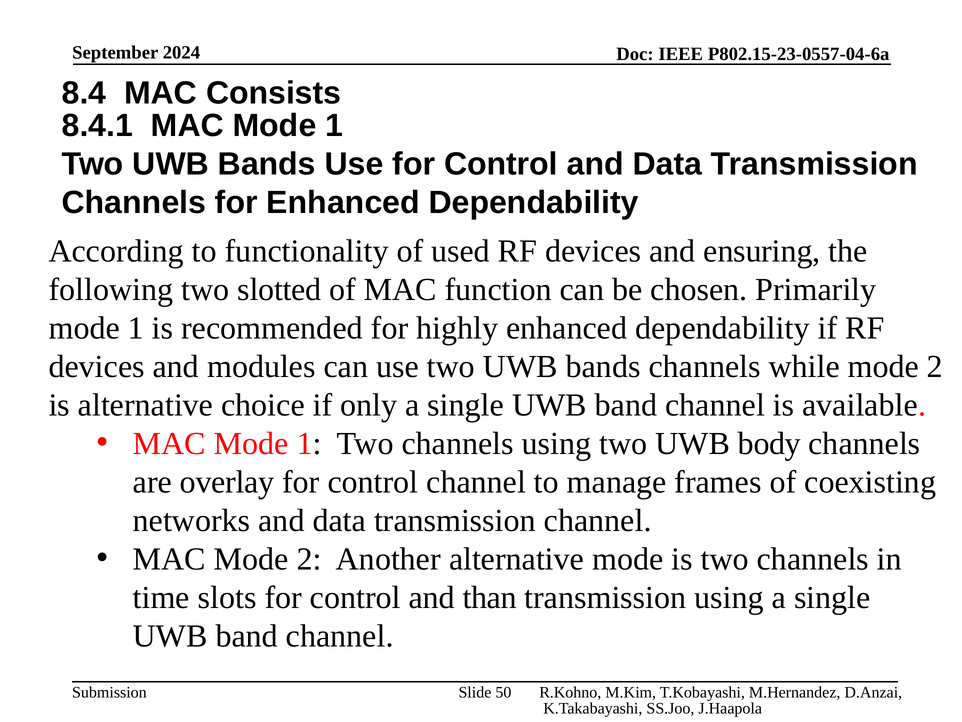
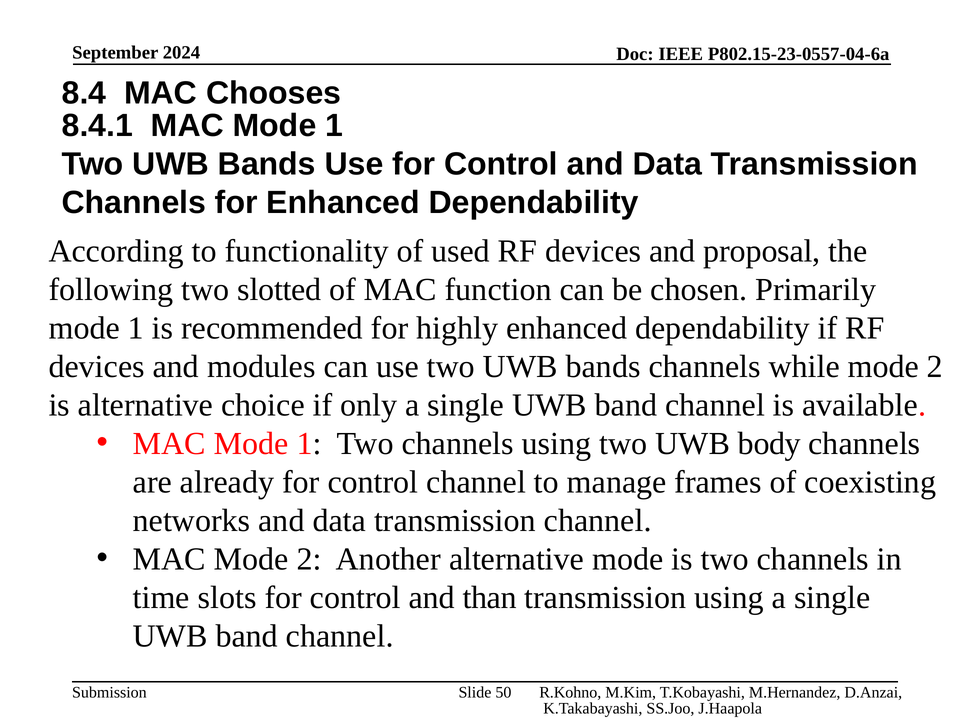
Consists: Consists -> Chooses
ensuring: ensuring -> proposal
overlay: overlay -> already
